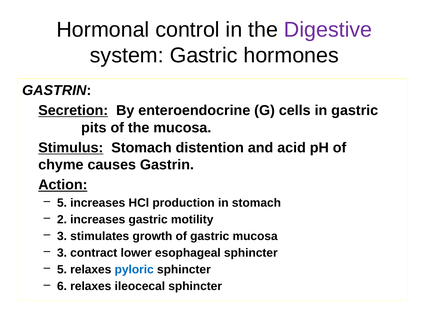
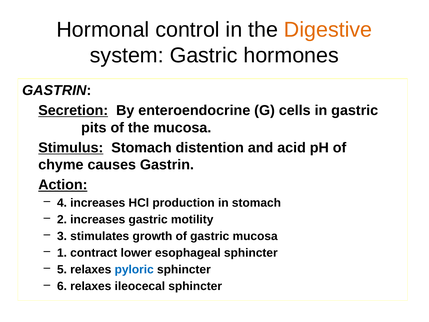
Digestive colour: purple -> orange
5 at (62, 203): 5 -> 4
3 at (62, 253): 3 -> 1
